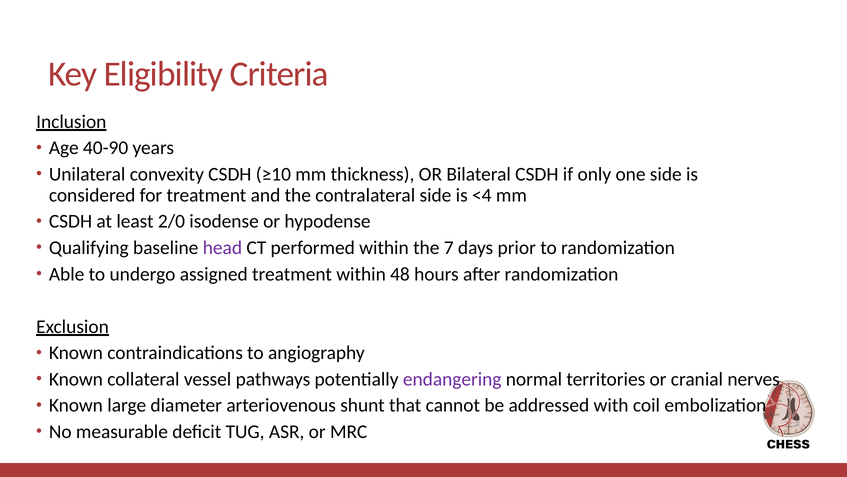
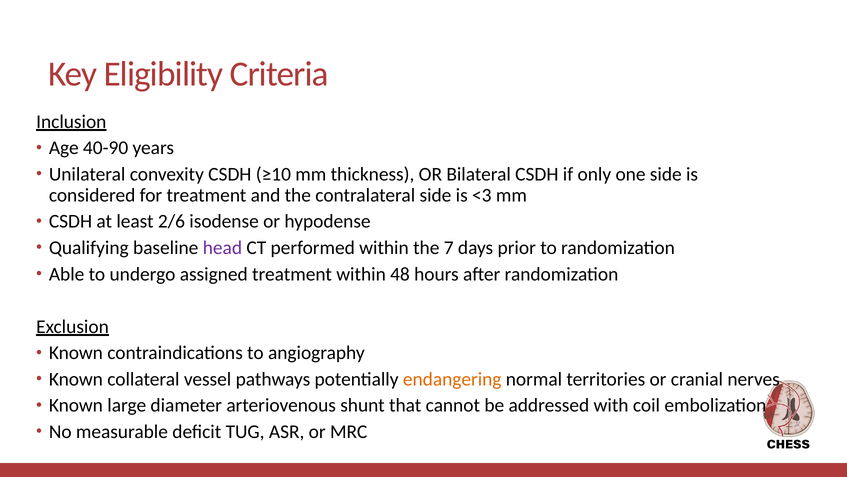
<4: <4 -> <3
2/0: 2/0 -> 2/6
endangering colour: purple -> orange
